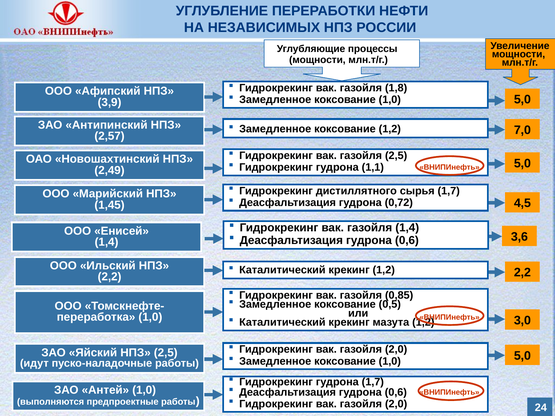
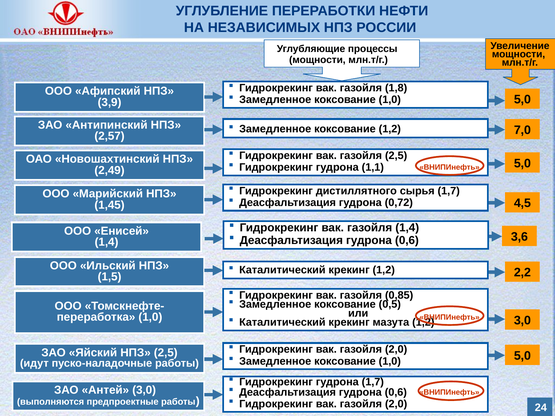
2,2 at (110, 277): 2,2 -> 1,5
Антей 1,0: 1,0 -> 3,0
